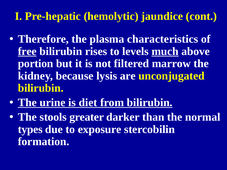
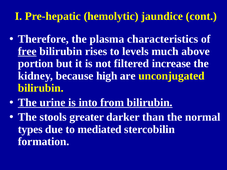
much underline: present -> none
marrow: marrow -> increase
lysis: lysis -> high
diet: diet -> into
exposure: exposure -> mediated
